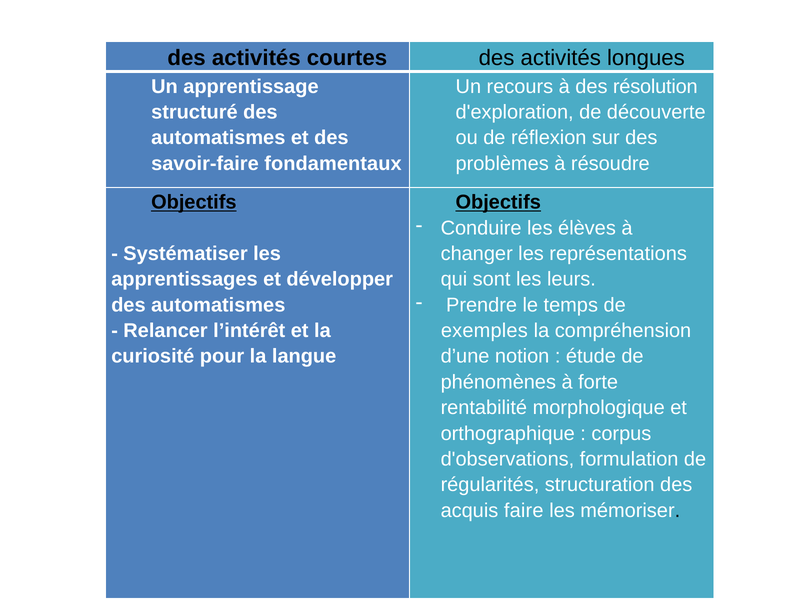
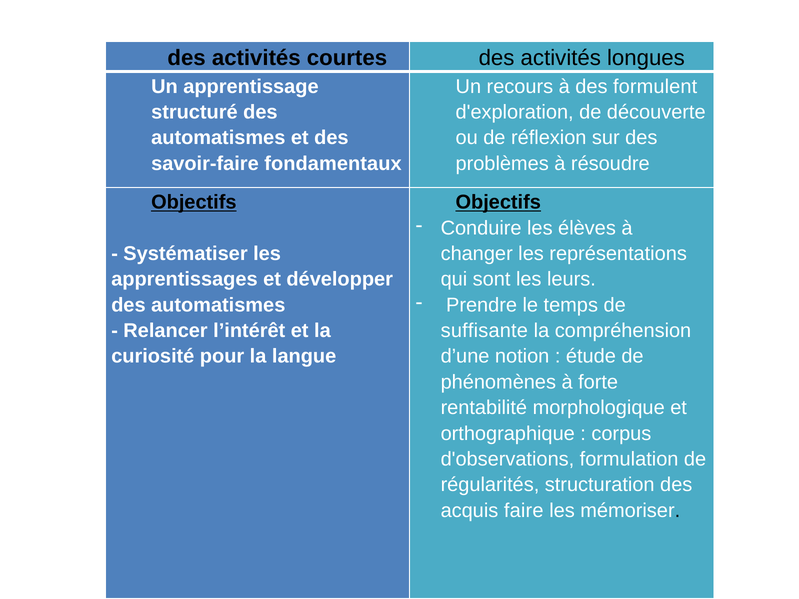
résolution: résolution -> formulent
exemples: exemples -> suffisante
